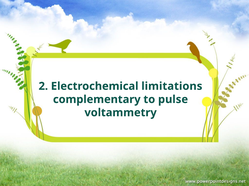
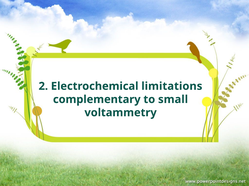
pulse: pulse -> small
